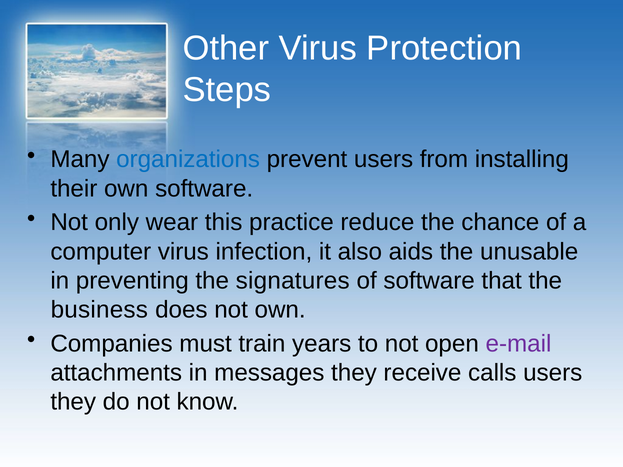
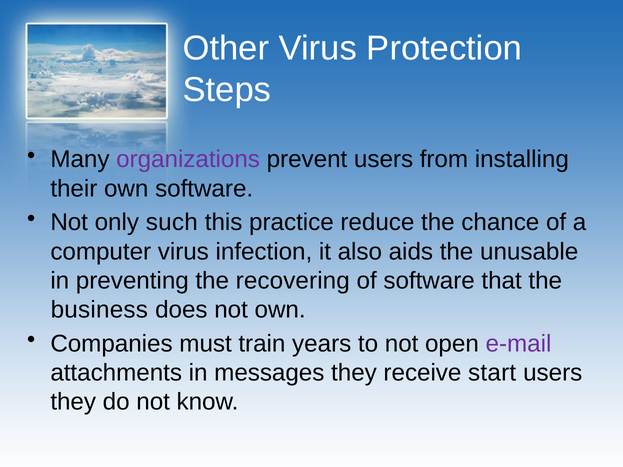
organizations colour: blue -> purple
wear: wear -> such
signatures: signatures -> recovering
calls: calls -> start
